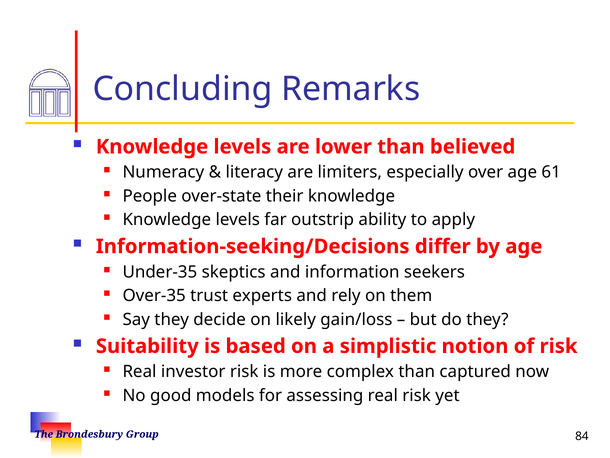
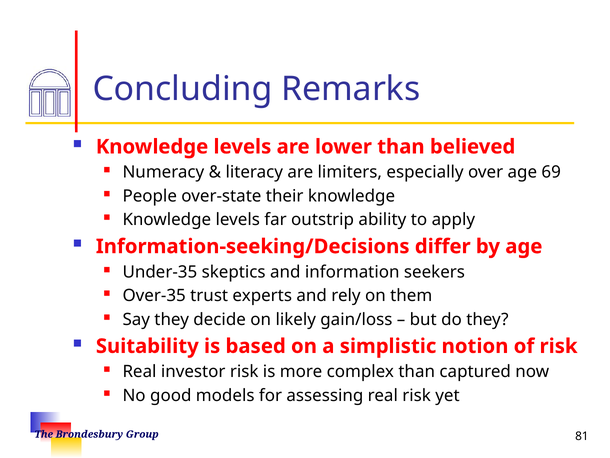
61: 61 -> 69
84: 84 -> 81
